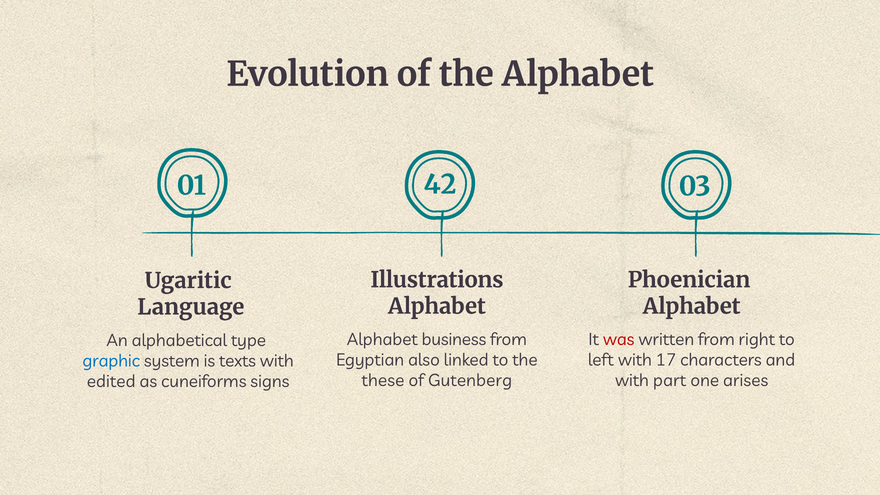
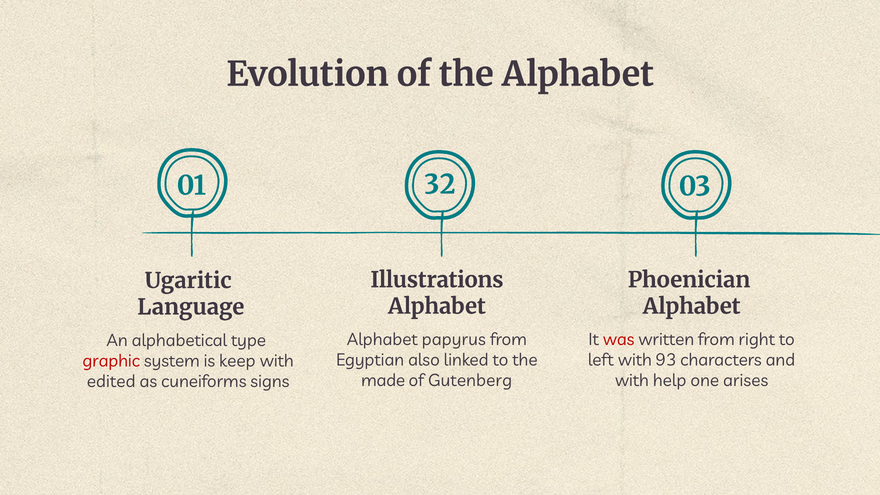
42: 42 -> 32
business: business -> papyrus
17: 17 -> 93
graphic colour: blue -> red
texts: texts -> keep
these: these -> made
part: part -> help
